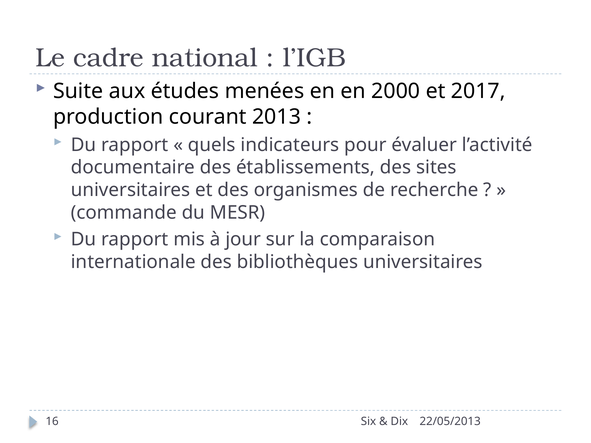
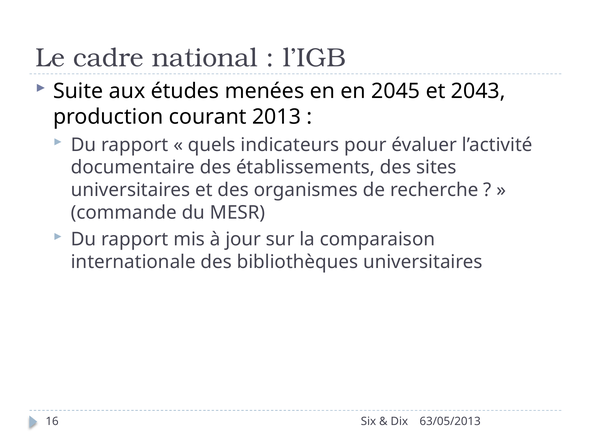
2000: 2000 -> 2045
2017: 2017 -> 2043
22/05/2013: 22/05/2013 -> 63/05/2013
